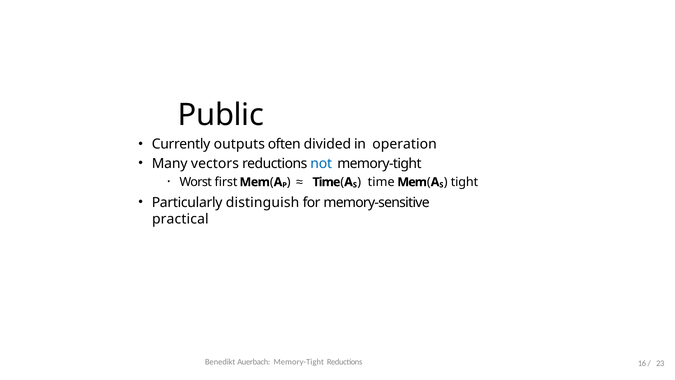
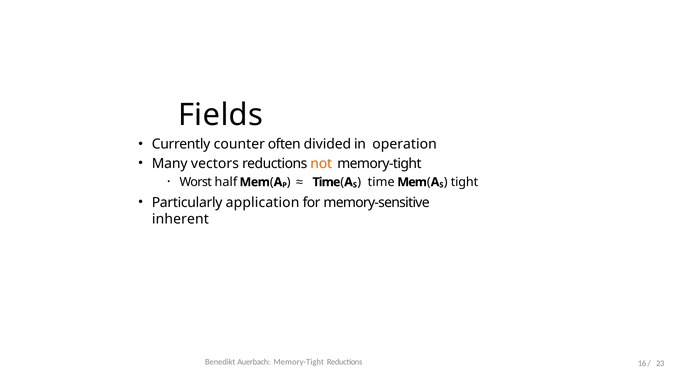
Public: Public -> Fields
outputs: outputs -> counter
not colour: blue -> orange
first: first -> half
distinguish: distinguish -> application
practical: practical -> inherent
